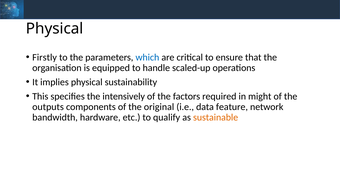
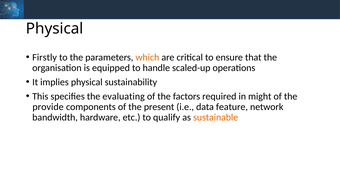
which colour: blue -> orange
intensively: intensively -> evaluating
outputs: outputs -> provide
original: original -> present
